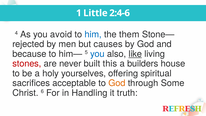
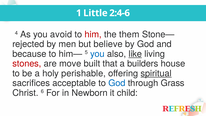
him colour: blue -> red
causes: causes -> believe
never: never -> move
this: this -> that
yourselves: yourselves -> perishable
spiritual underline: none -> present
God at (117, 83) colour: orange -> blue
Some: Some -> Grass
Handling: Handling -> Newborn
truth: truth -> child
